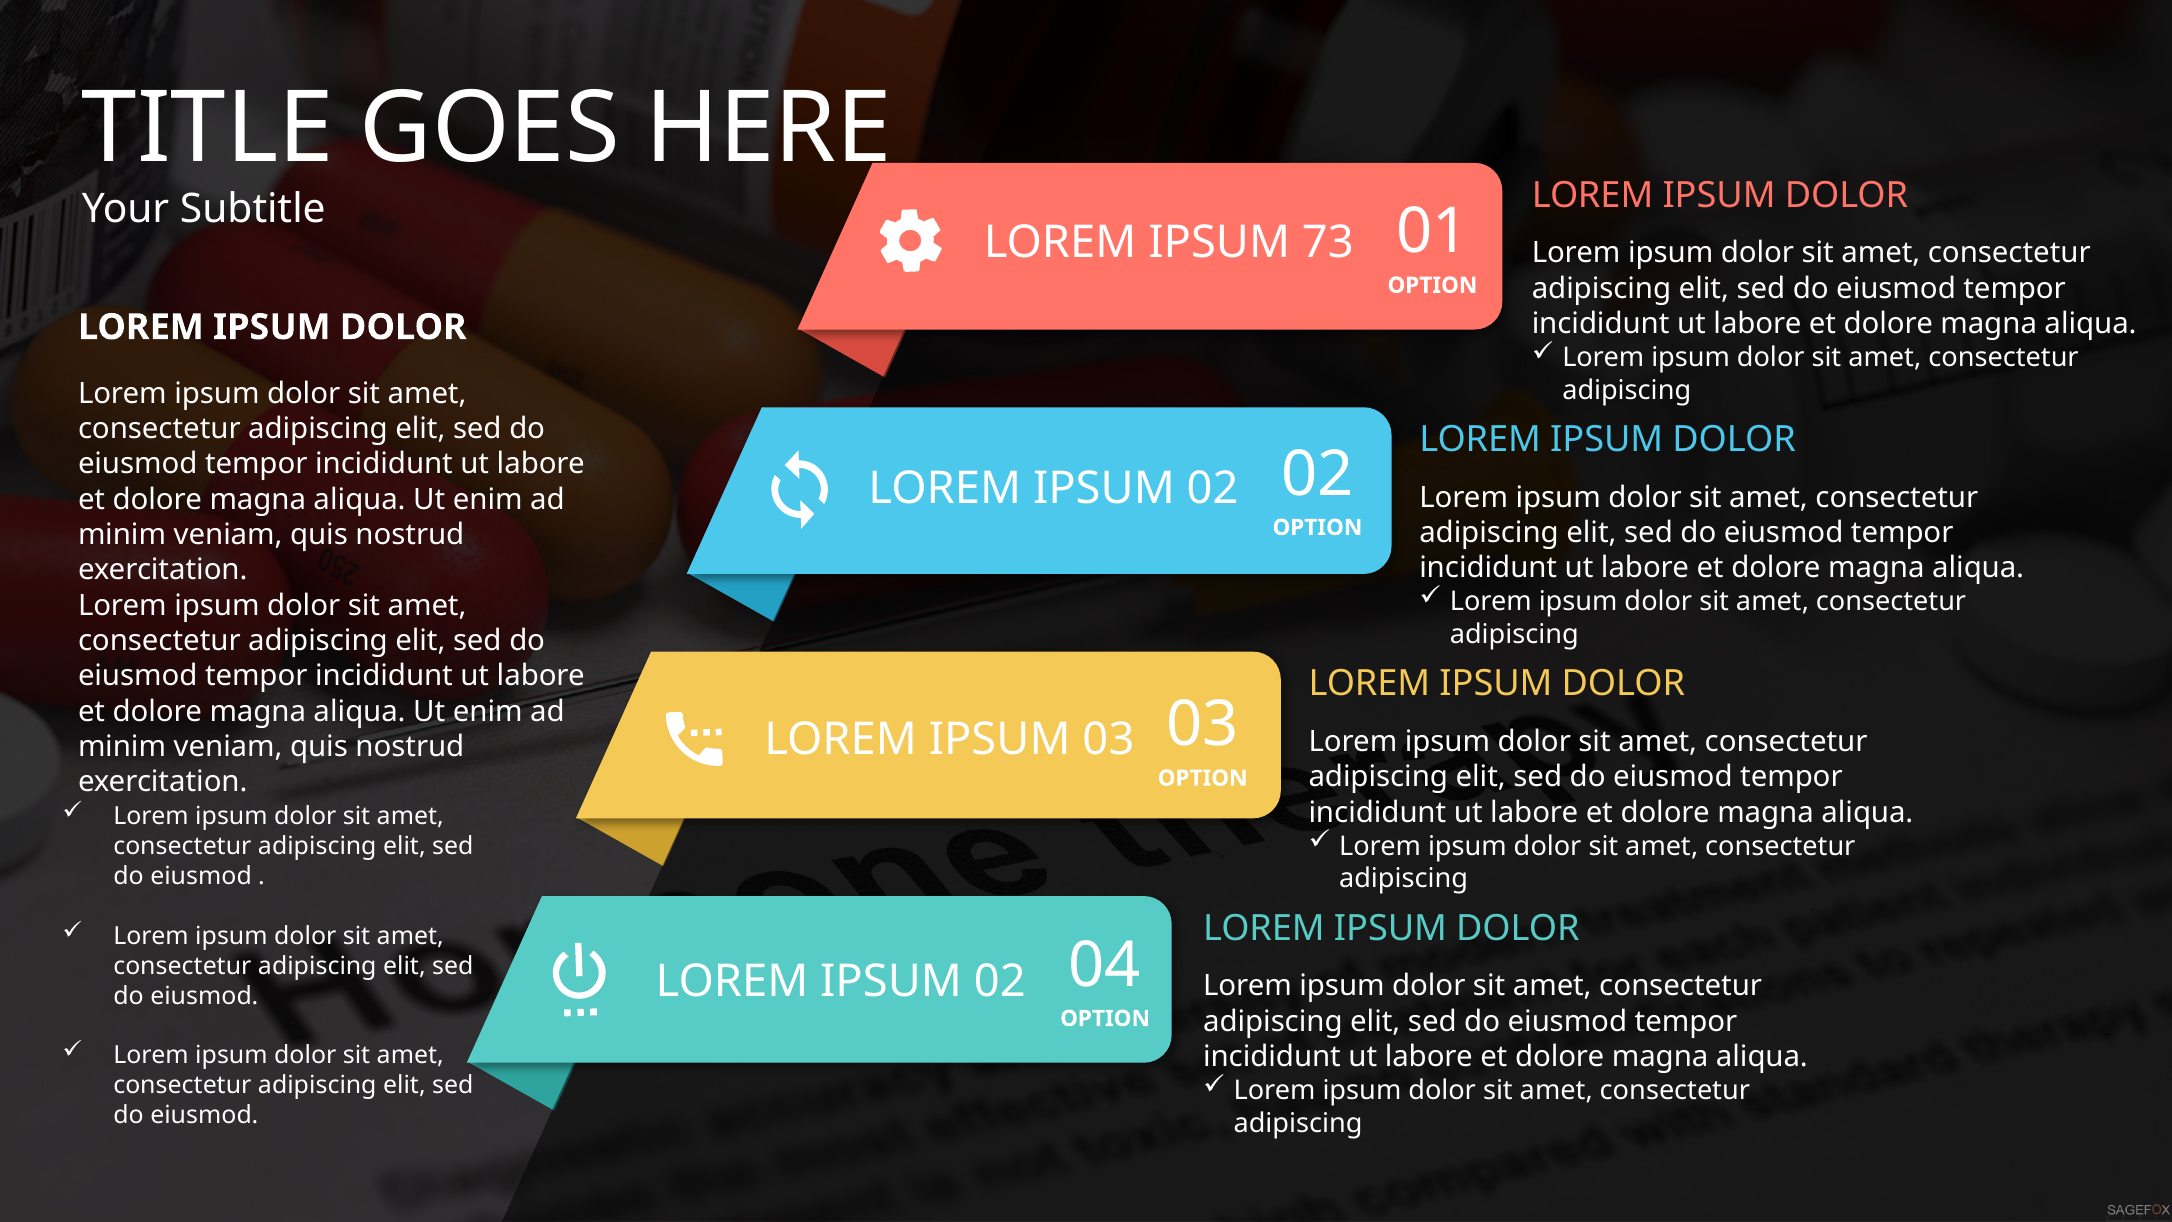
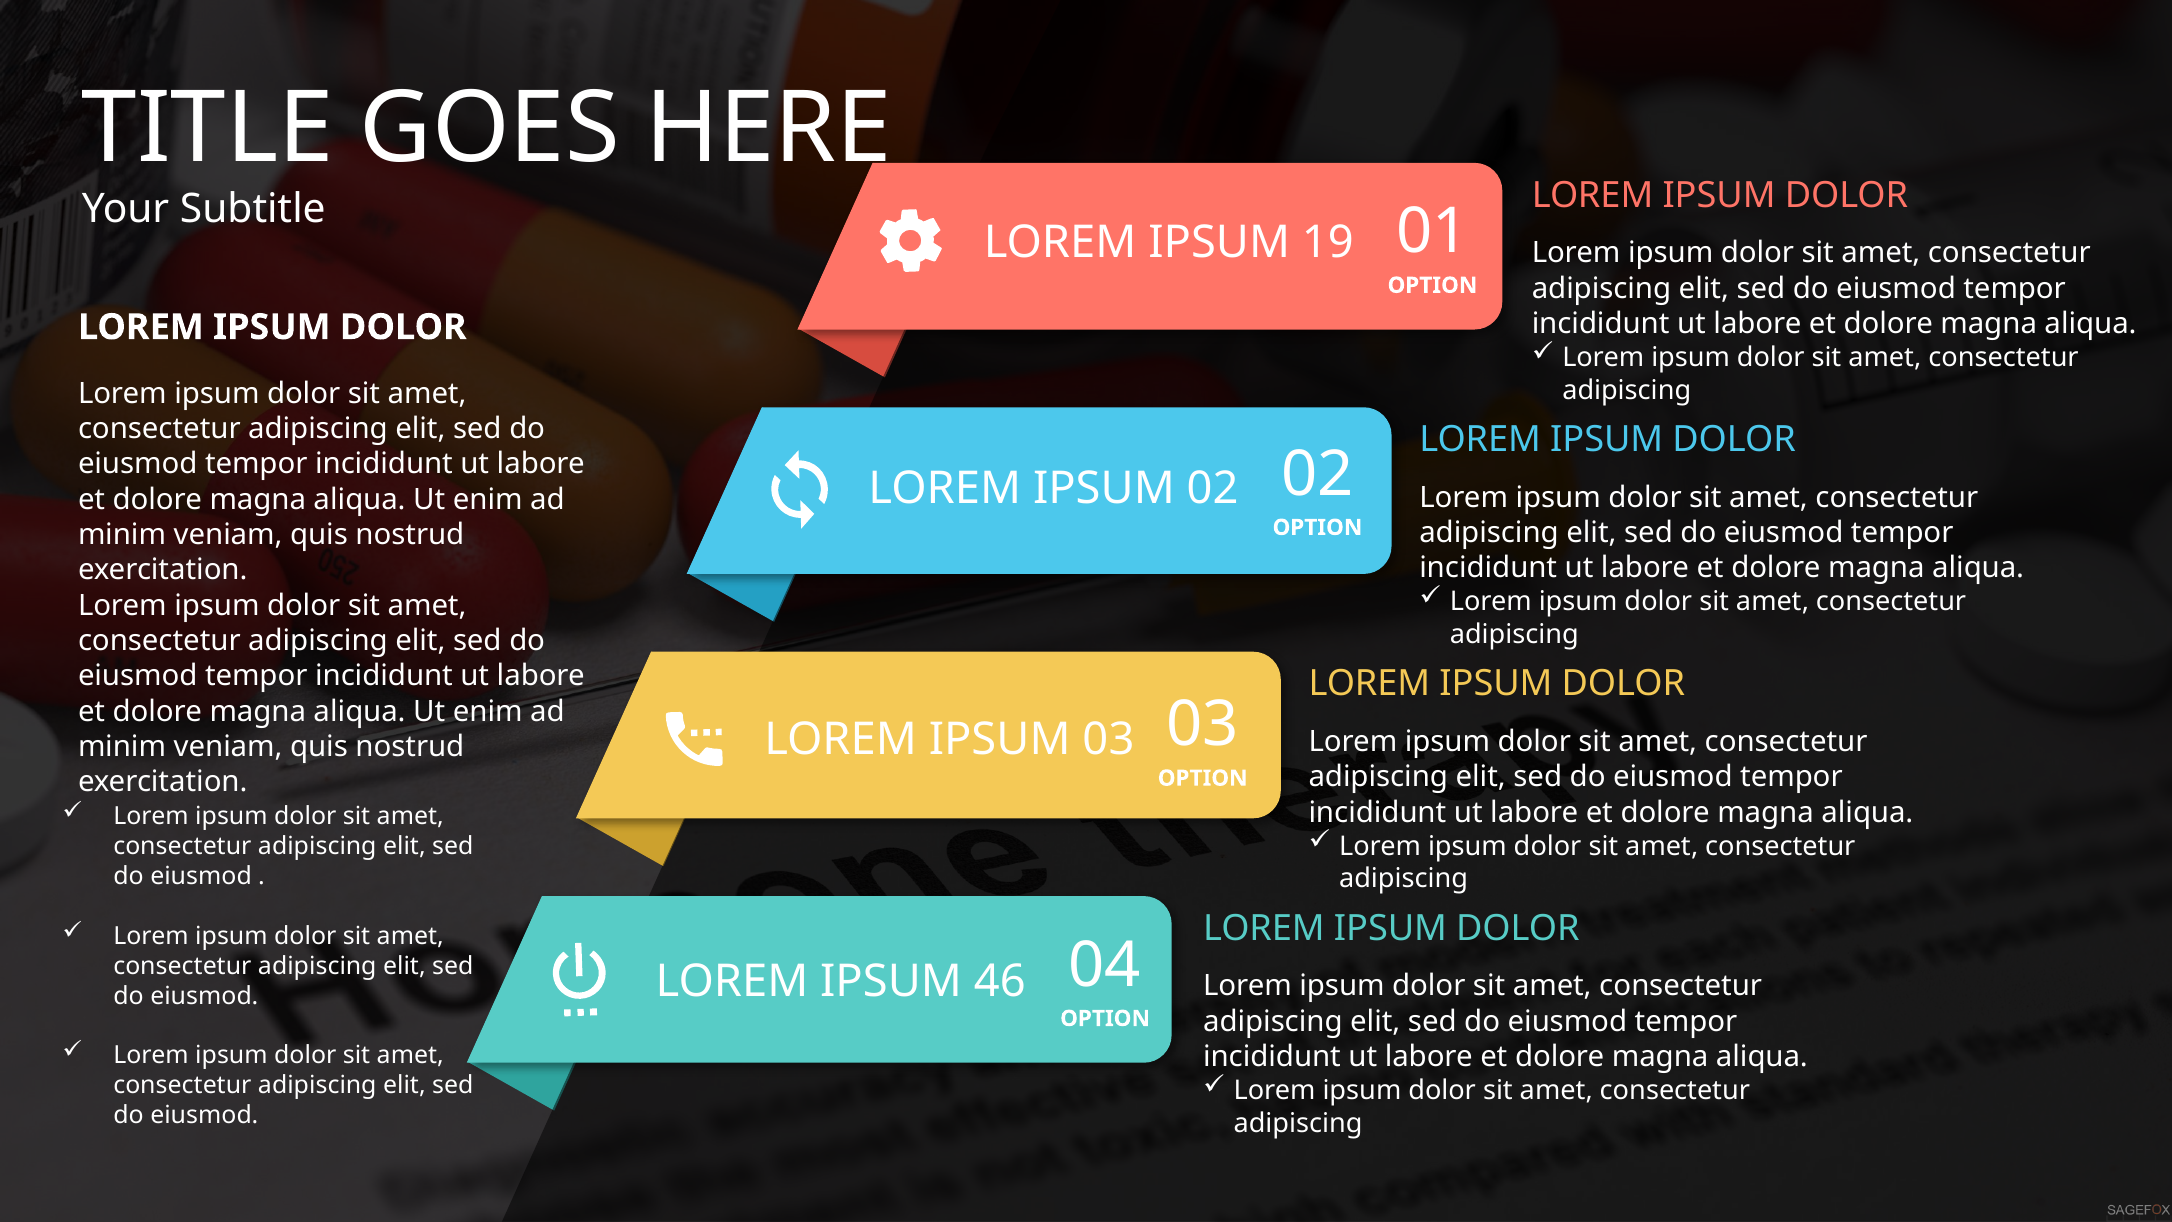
73: 73 -> 19
02 at (1000, 981): 02 -> 46
